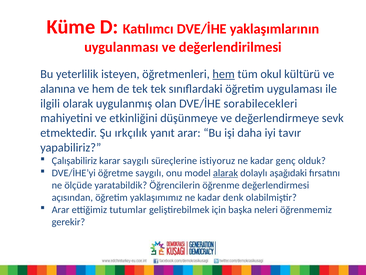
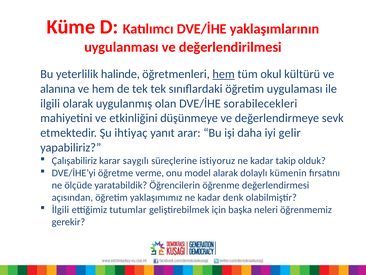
isteyen: isteyen -> halinde
ırkçılık: ırkçılık -> ihtiyaç
tavır: tavır -> gelir
genç: genç -> takip
öğretme saygılı: saygılı -> verme
alarak underline: present -> none
aşağıdaki: aşağıdaki -> kümenin
Arar at (61, 209): Arar -> İlgili
